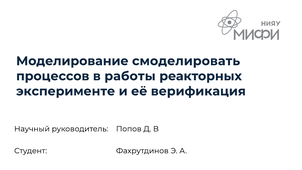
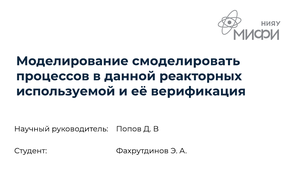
работы: работы -> данной
эксперименте: эксперименте -> используемой
